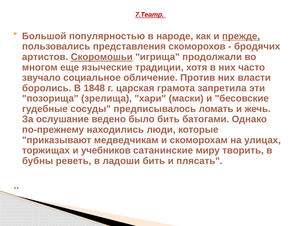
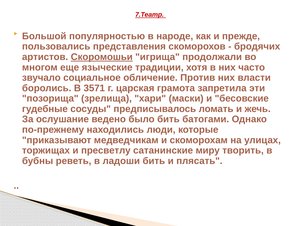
прежде underline: present -> none
1848: 1848 -> 3571
учебников: учебников -> пресветлу
